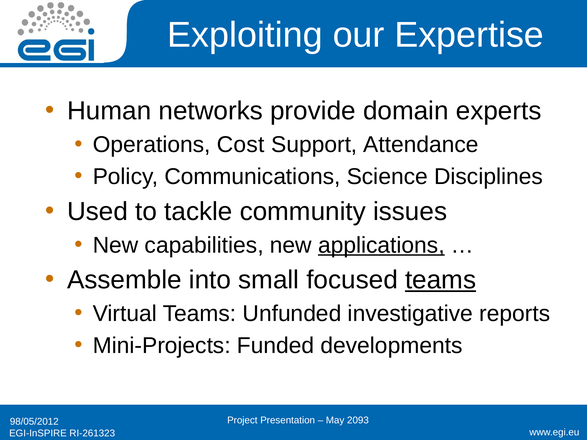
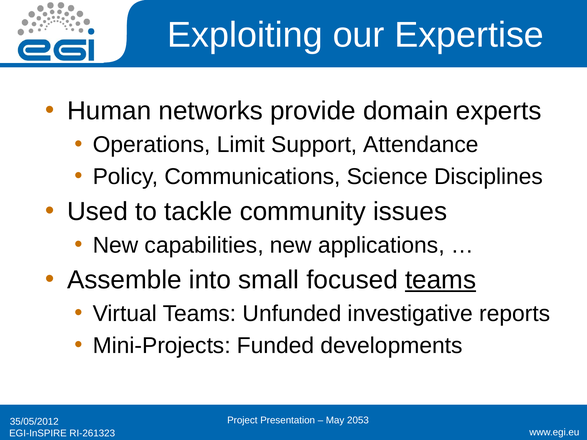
Cost: Cost -> Limit
applications underline: present -> none
2093: 2093 -> 2053
98/05/2012: 98/05/2012 -> 35/05/2012
